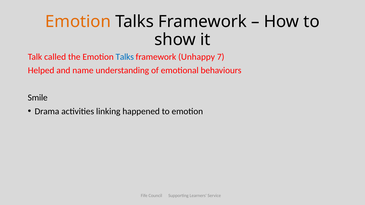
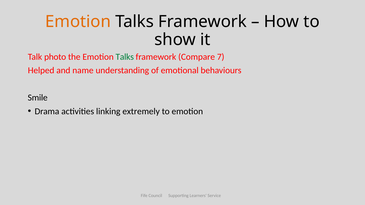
called: called -> photo
Talks at (125, 57) colour: blue -> green
Unhappy: Unhappy -> Compare
happened: happened -> extremely
